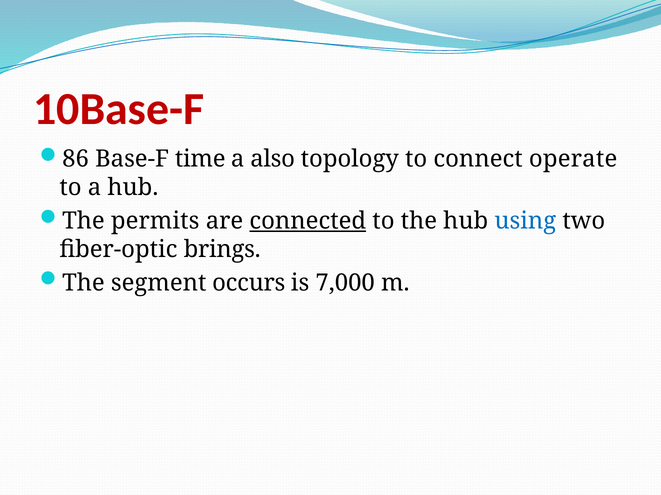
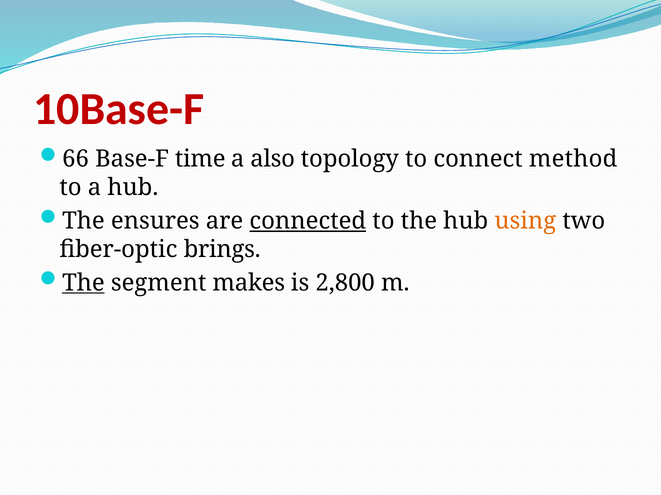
86: 86 -> 66
operate: operate -> method
permits: permits -> ensures
using colour: blue -> orange
The at (83, 283) underline: none -> present
occurs: occurs -> makes
7,000: 7,000 -> 2,800
